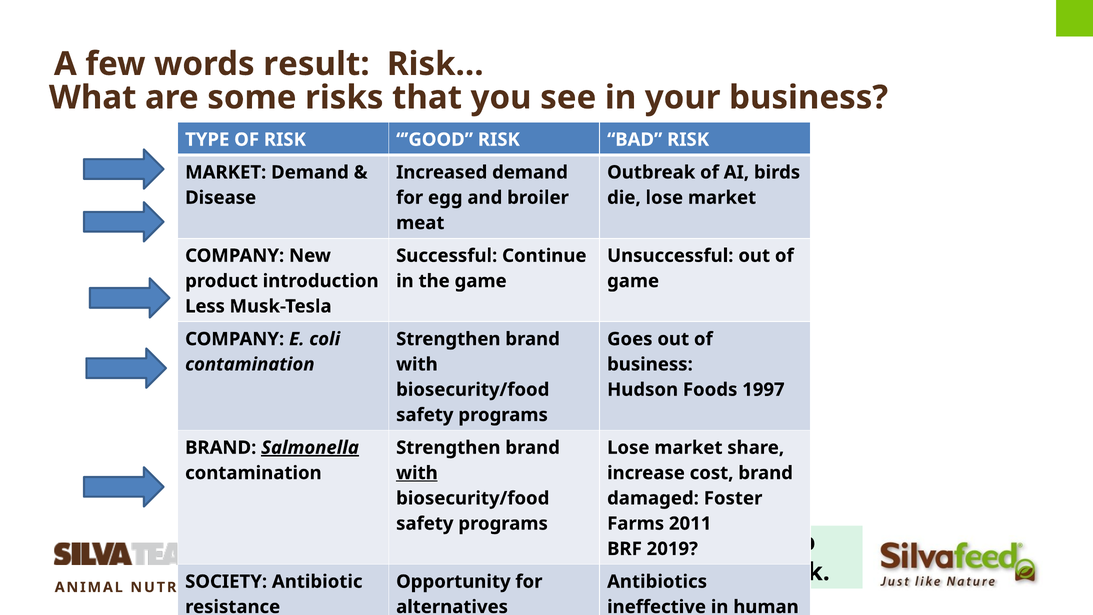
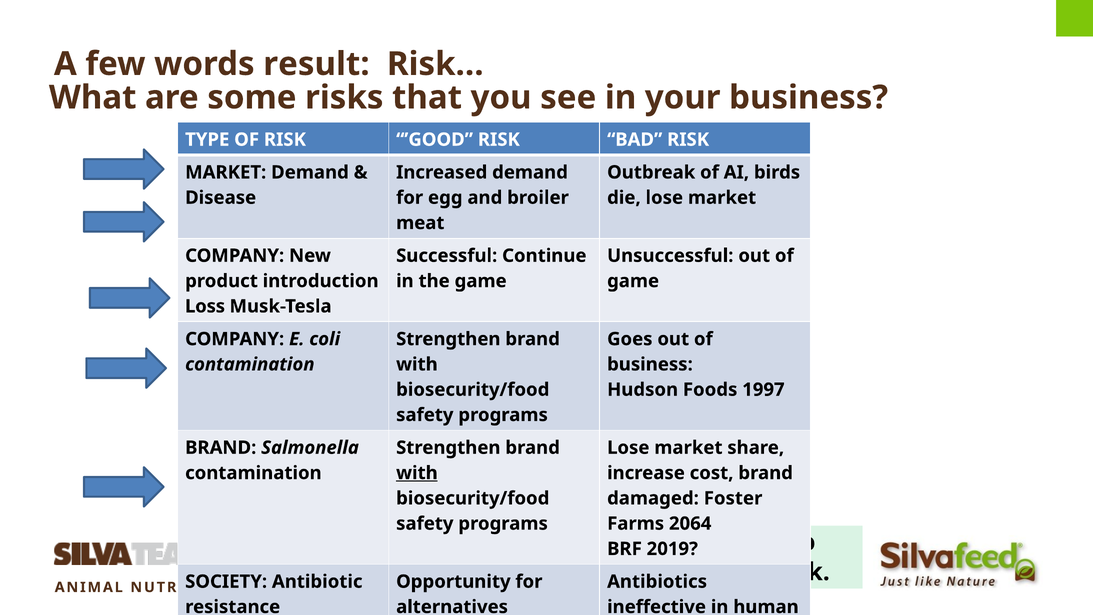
Less: Less -> Loss
Salmonella underline: present -> none
2011: 2011 -> 2064
